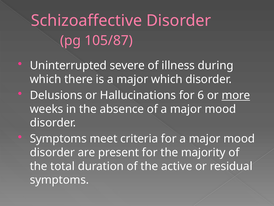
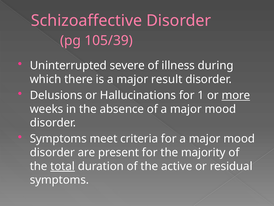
105/87: 105/87 -> 105/39
major which: which -> result
6: 6 -> 1
total underline: none -> present
